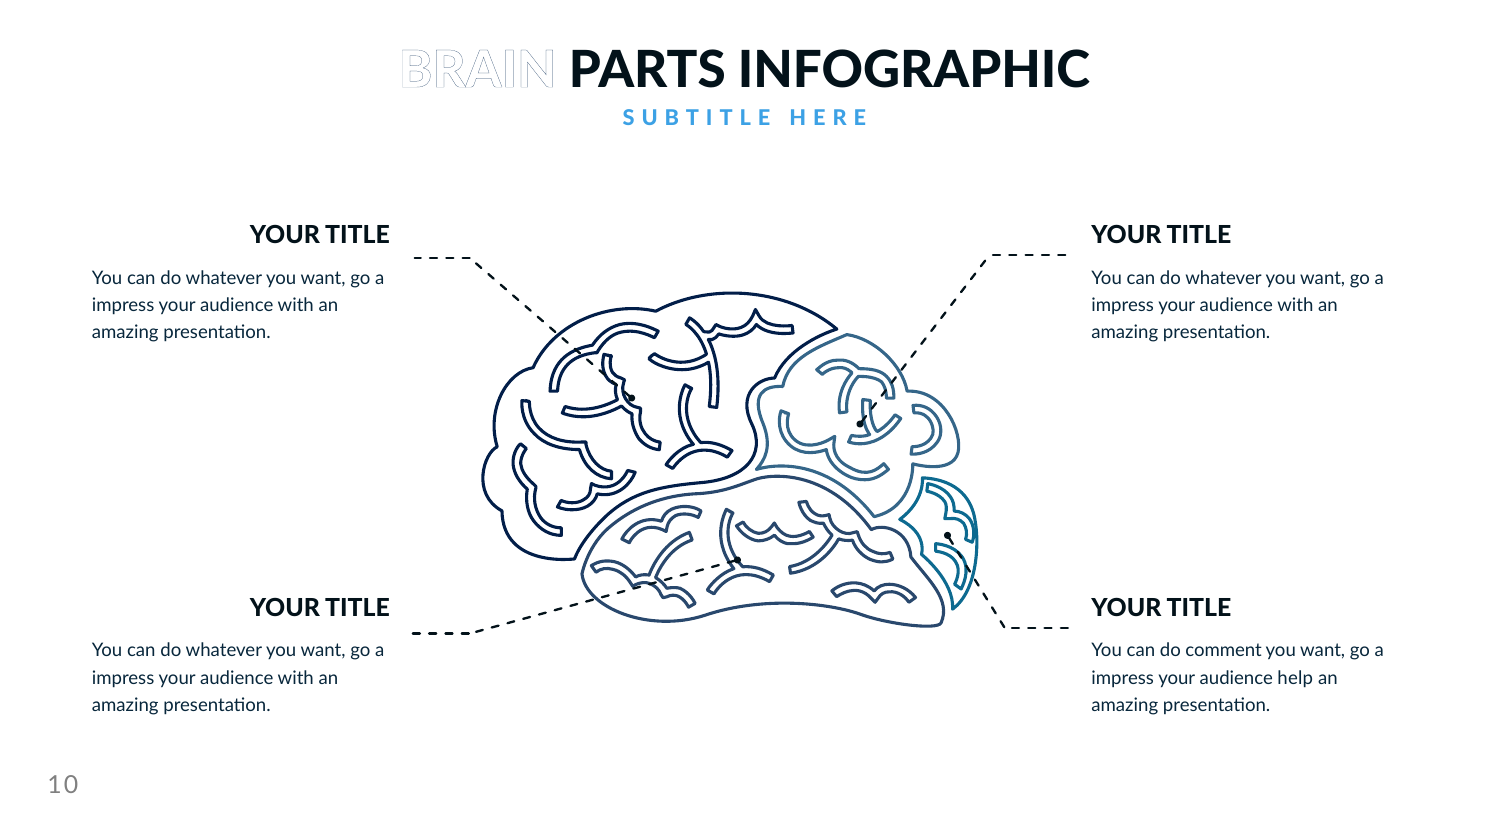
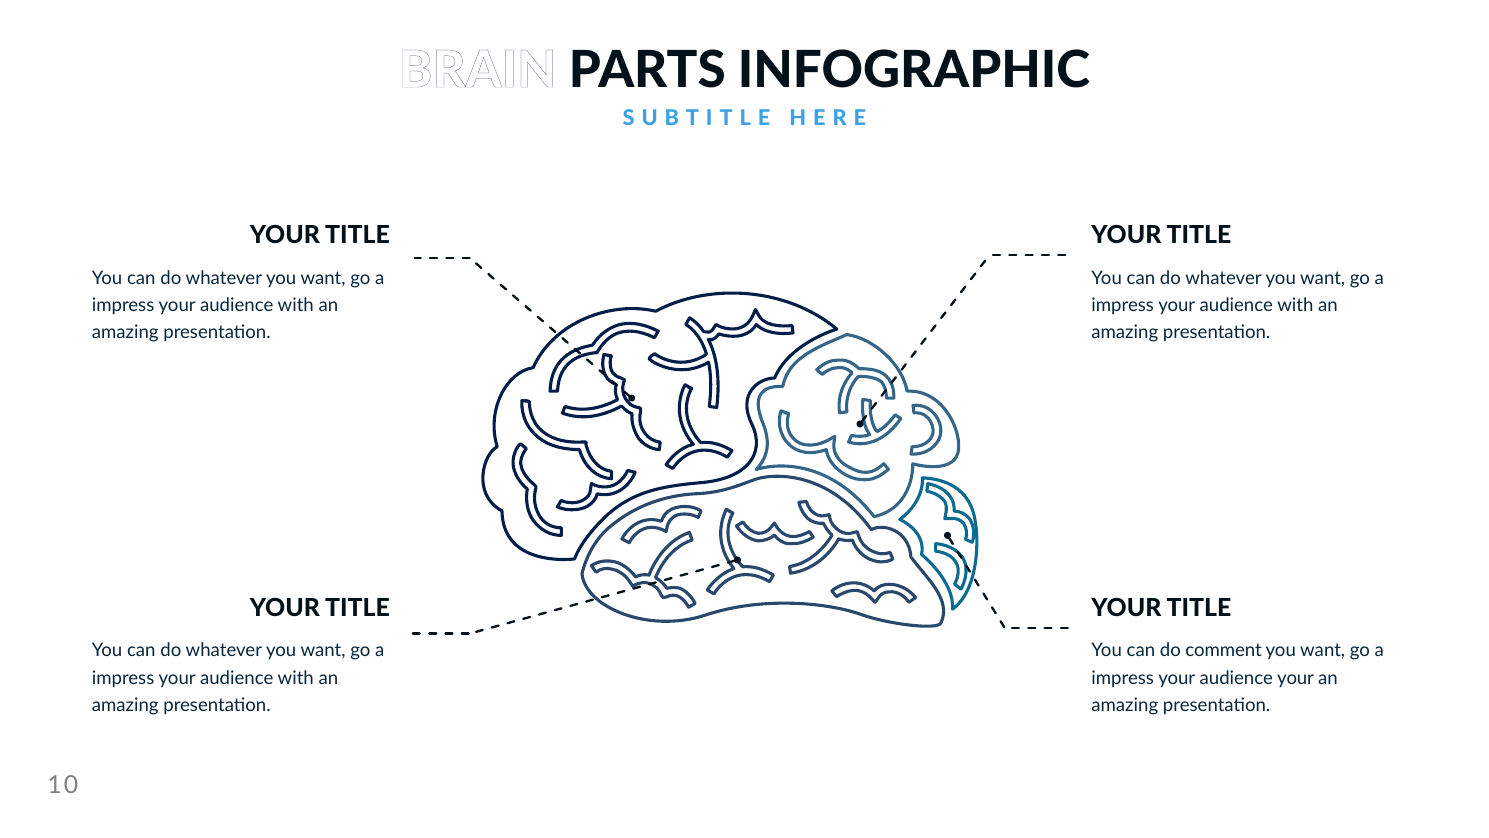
audience help: help -> your
